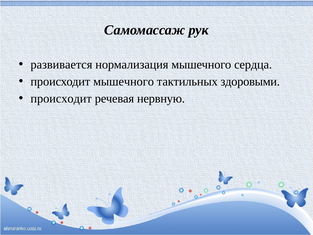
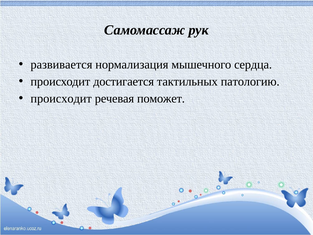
происходит мышечного: мышечного -> достигается
здоровыми: здоровыми -> патологию
нервную: нервную -> поможет
